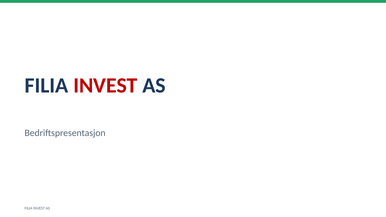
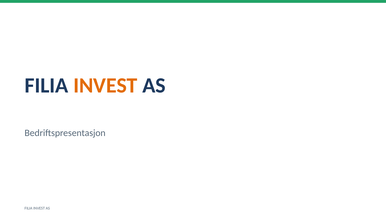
INVEST at (105, 86) colour: red -> orange
